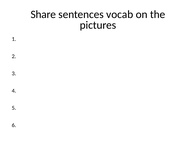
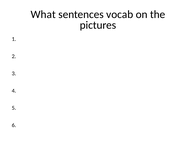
Share: Share -> What
